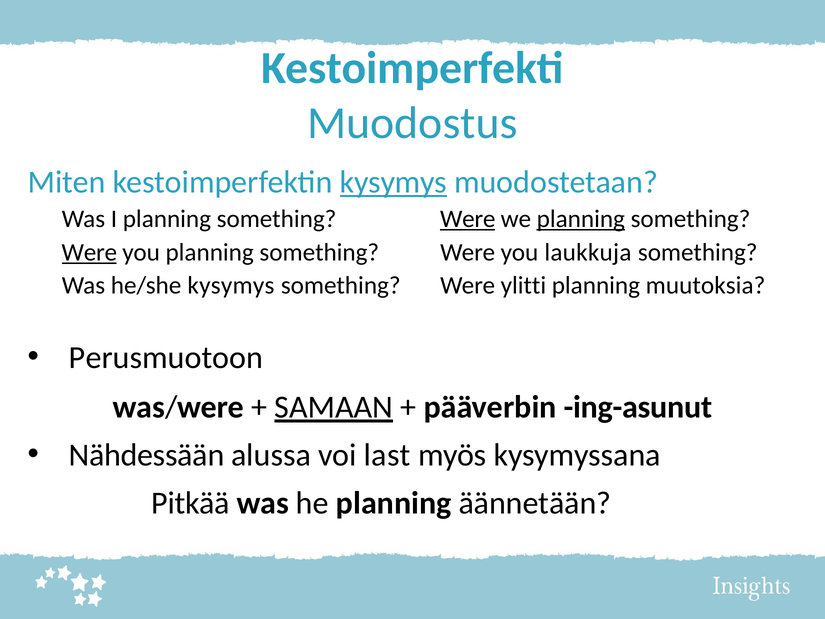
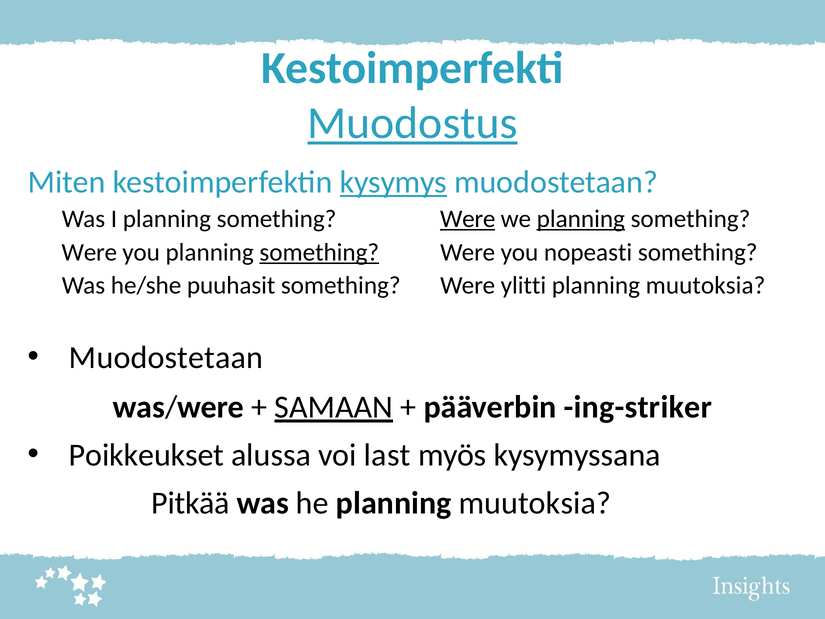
Muodostus underline: none -> present
Were at (89, 252) underline: present -> none
something at (319, 252) underline: none -> present
laukkuja: laukkuja -> nopeasti
he/she kysymys: kysymys -> puuhasit
Perusmuotoon at (166, 357): Perusmuotoon -> Muodostetaan
ing-asunut: ing-asunut -> ing-striker
Nähdessään: Nähdessään -> Poikkeukset
he planning äännetään: äännetään -> muutoksia
